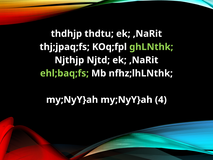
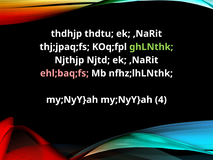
ehl;baq;fs colour: light green -> pink
